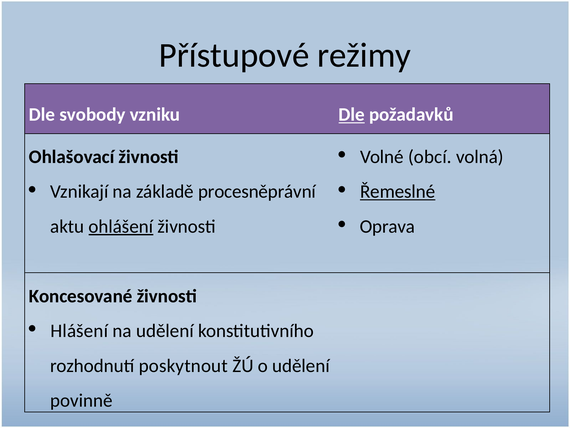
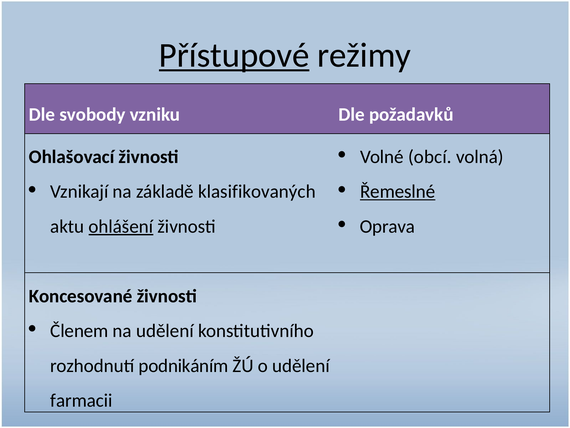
Přístupové underline: none -> present
Dle at (352, 114) underline: present -> none
procesněprávní: procesněprávní -> klasifikovaných
Hlášení: Hlášení -> Členem
poskytnout: poskytnout -> podnikáním
povinně: povinně -> farmacii
